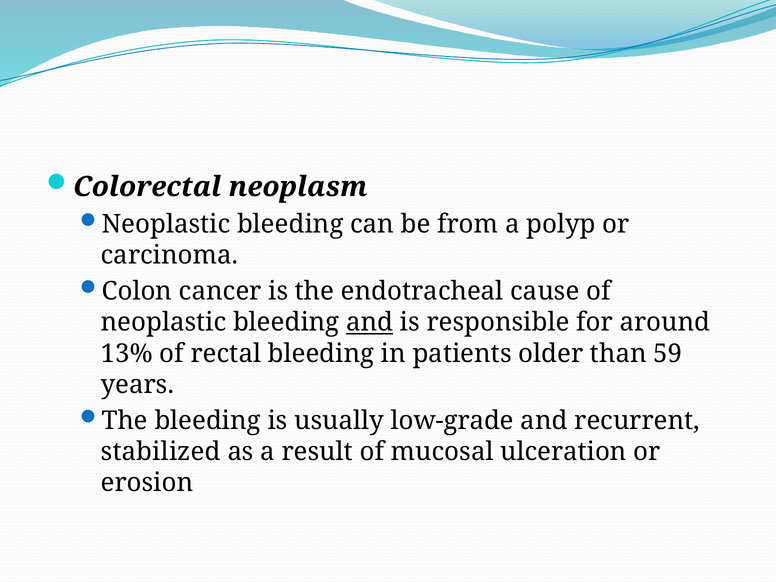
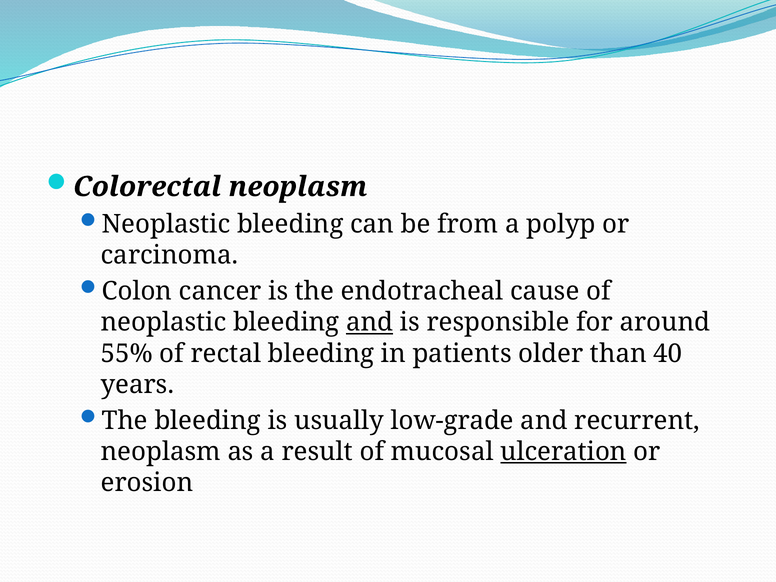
13%: 13% -> 55%
59: 59 -> 40
stabilized at (161, 452): stabilized -> neoplasm
ulceration underline: none -> present
